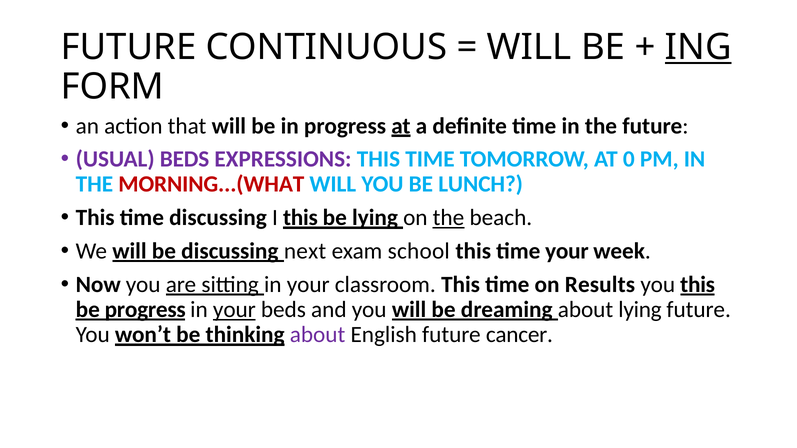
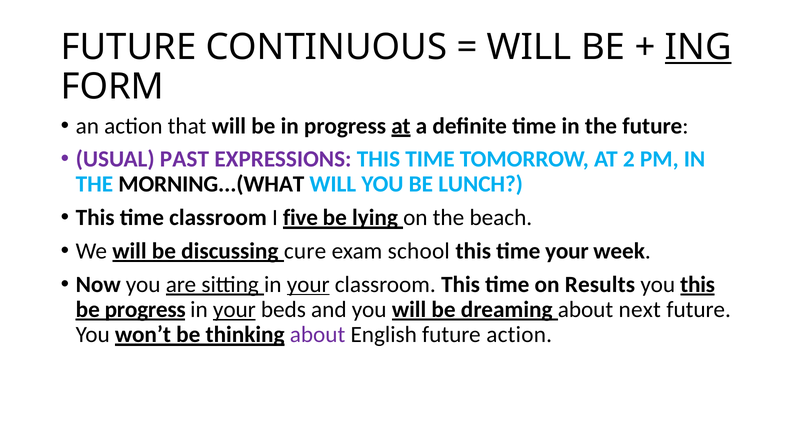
USUAL BEDS: BEDS -> PAST
0: 0 -> 2
MORNING...(WHAT colour: red -> black
time discussing: discussing -> classroom
I this: this -> five
the at (448, 218) underline: present -> none
next: next -> cure
your at (308, 285) underline: none -> present
about lying: lying -> next
future cancer: cancer -> action
